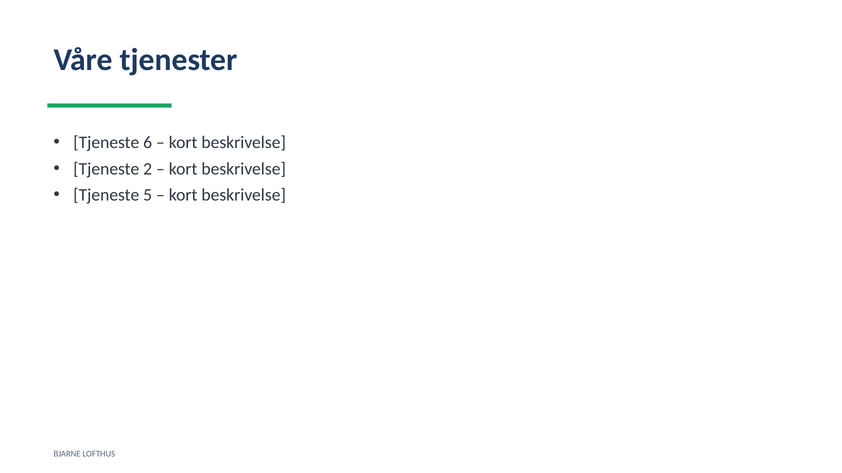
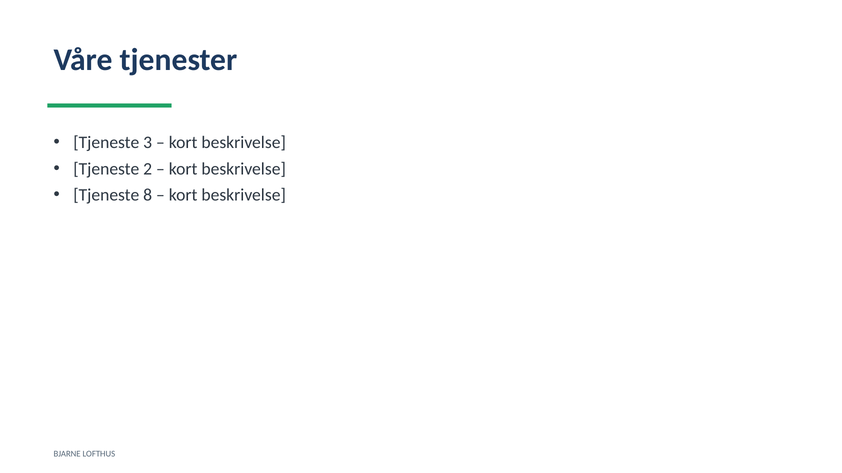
6: 6 -> 3
5: 5 -> 8
